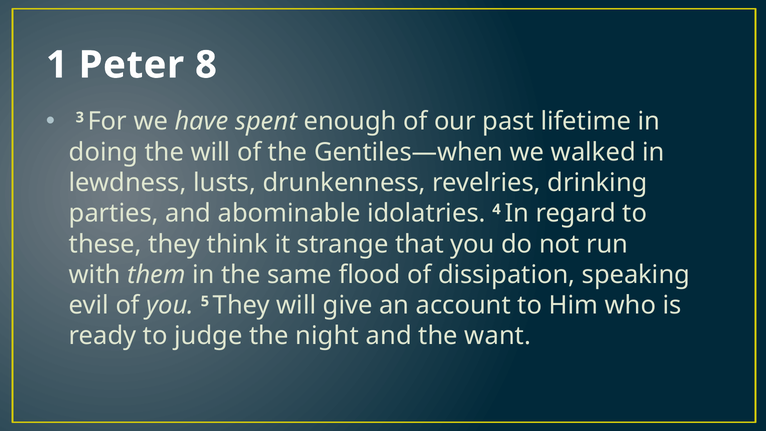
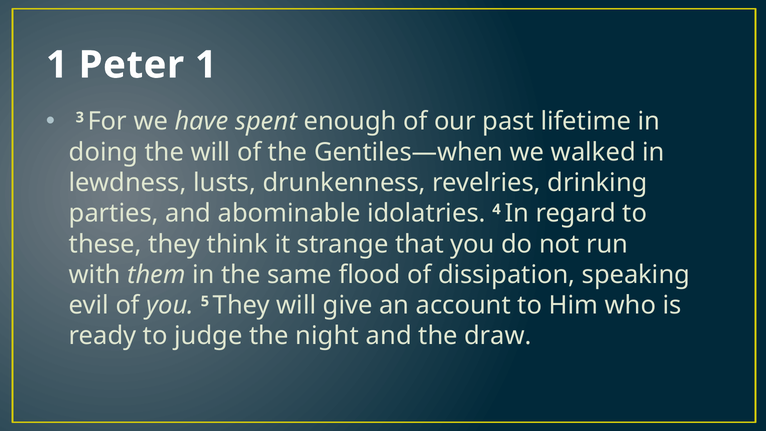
Peter 8: 8 -> 1
want: want -> draw
